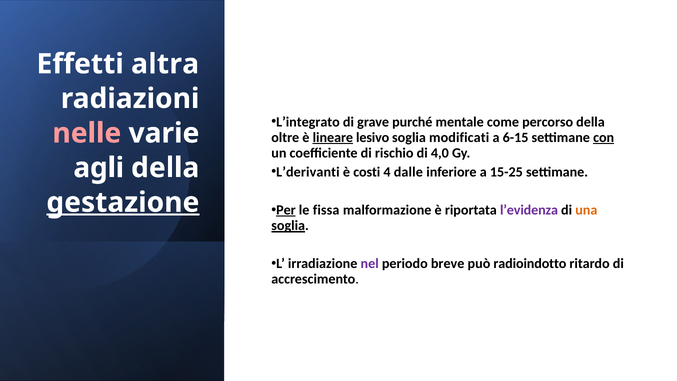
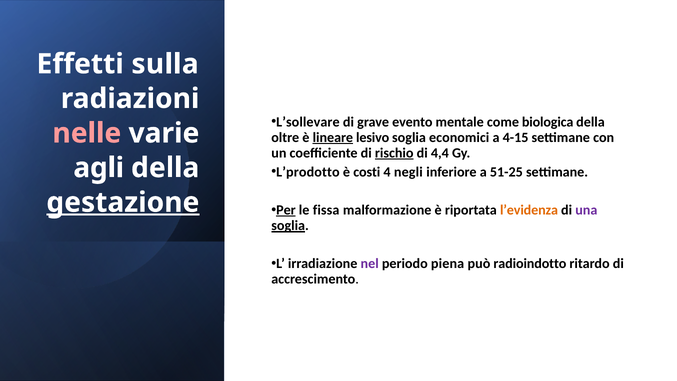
altra: altra -> sulla
L’integrato: L’integrato -> L’sollevare
purché: purché -> evento
percorso: percorso -> biologica
modificati: modificati -> economici
6-15: 6-15 -> 4-15
con underline: present -> none
rischio underline: none -> present
4,0: 4,0 -> 4,4
L’derivanti: L’derivanti -> L’prodotto
dalle: dalle -> negli
15-25: 15-25 -> 51-25
l’evidenza colour: purple -> orange
una colour: orange -> purple
breve: breve -> piena
